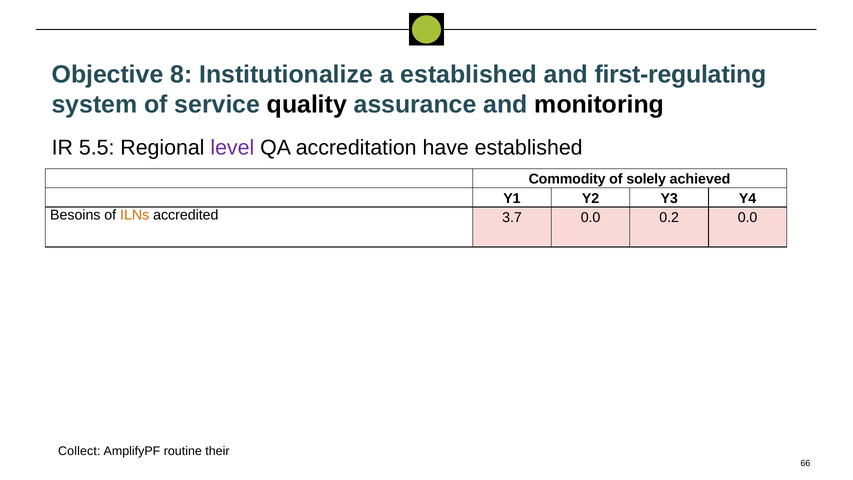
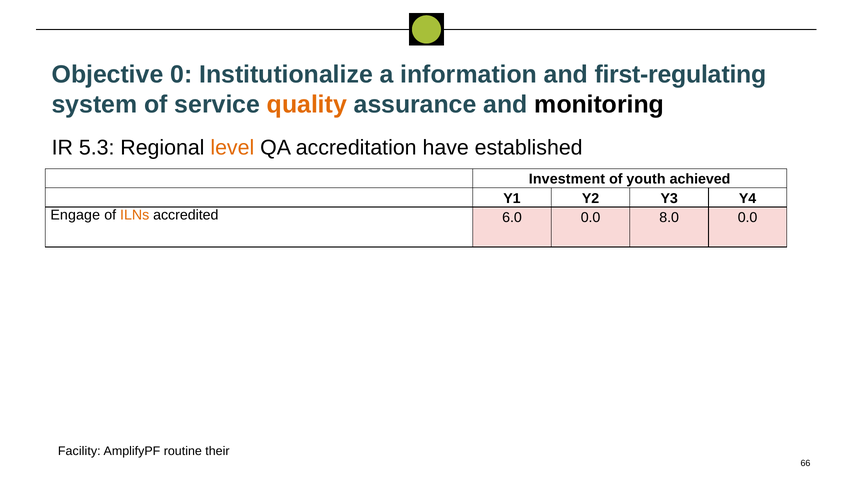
8: 8 -> 0
a established: established -> information
quality colour: black -> orange
5.5: 5.5 -> 5.3
level colour: purple -> orange
Commodity: Commodity -> Investment
solely: solely -> youth
Besoins: Besoins -> Engage
3.7: 3.7 -> 6.0
0.2: 0.2 -> 8.0
Collect: Collect -> Facility
